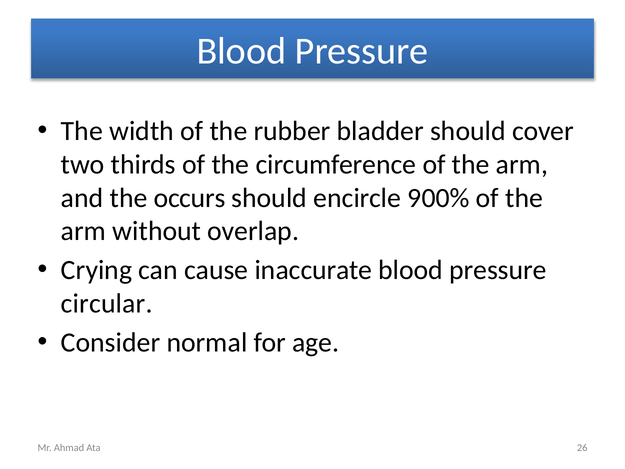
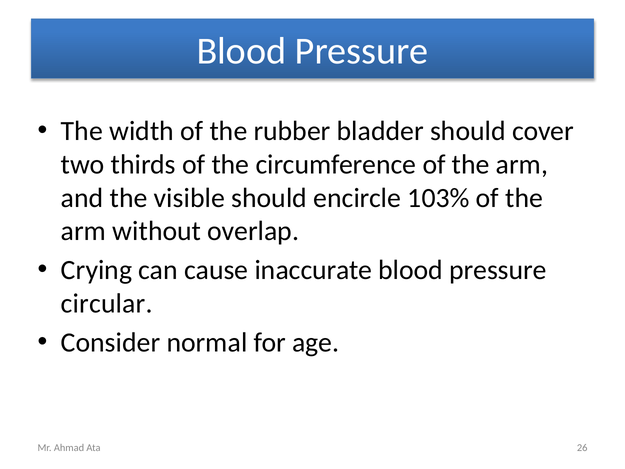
occurs: occurs -> visible
900%: 900% -> 103%
